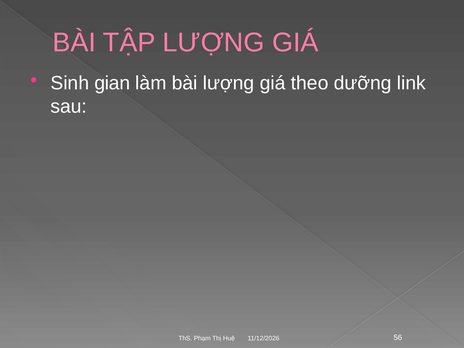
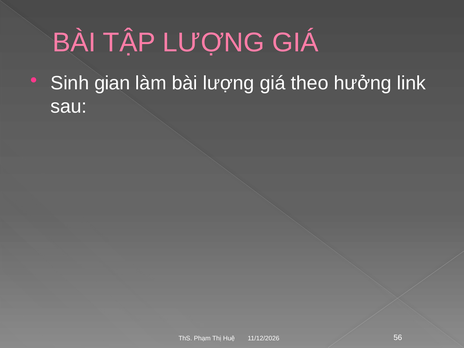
dưỡng: dưỡng -> hưởng
